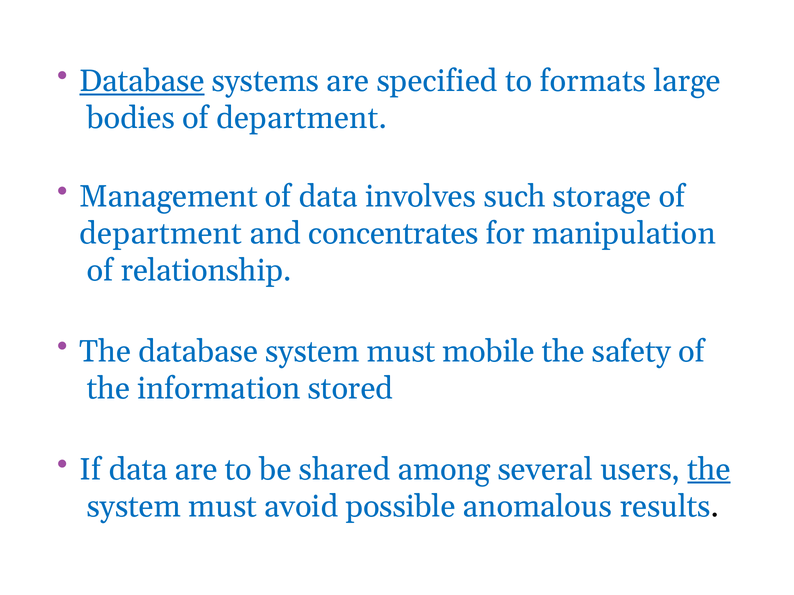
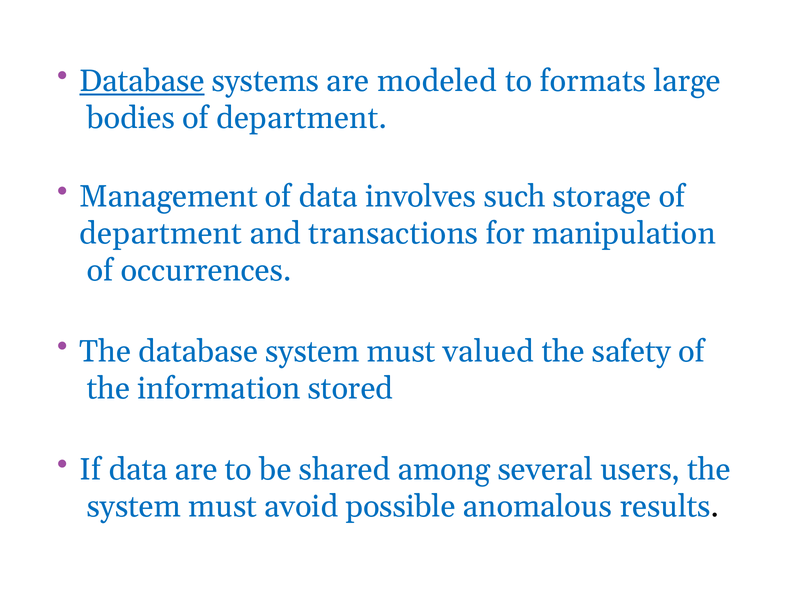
specified: specified -> modeled
concentrates: concentrates -> transactions
relationship: relationship -> occurrences
mobile: mobile -> valued
the at (709, 470) underline: present -> none
